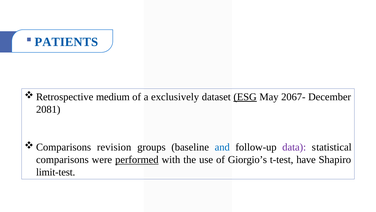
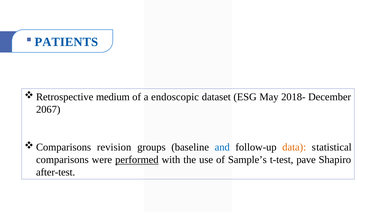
exclusively: exclusively -> endoscopic
ESG underline: present -> none
2067-: 2067- -> 2018-
2081: 2081 -> 2067
data colour: purple -> orange
Giorgio’s: Giorgio’s -> Sample’s
have: have -> pave
limit-test: limit-test -> after-test
